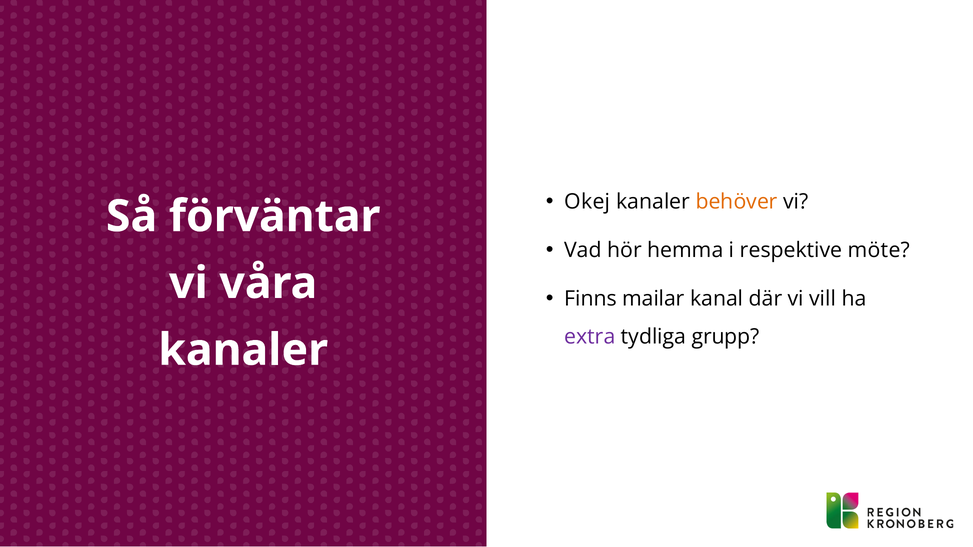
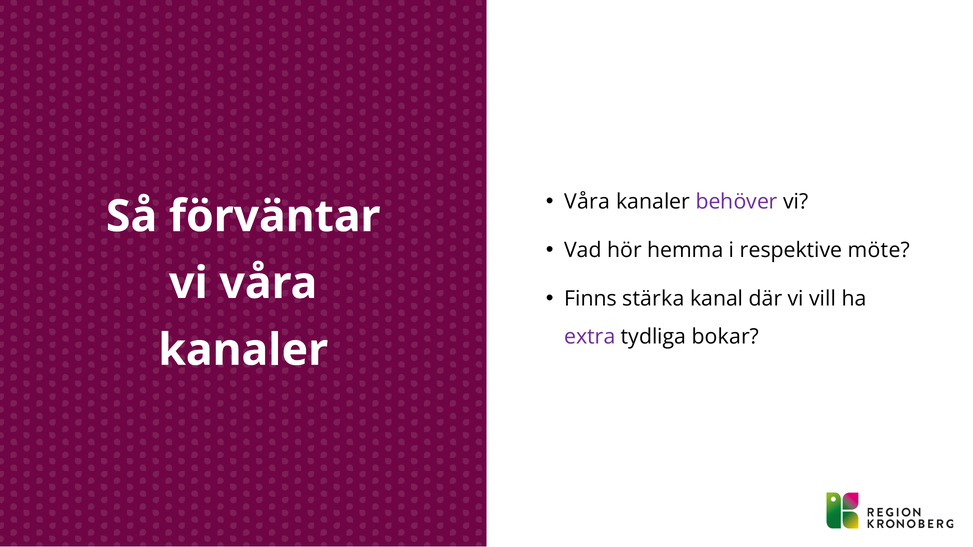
Okej at (587, 202): Okej -> Våra
behöver colour: orange -> purple
mailar: mailar -> stärka
grupp: grupp -> bokar
